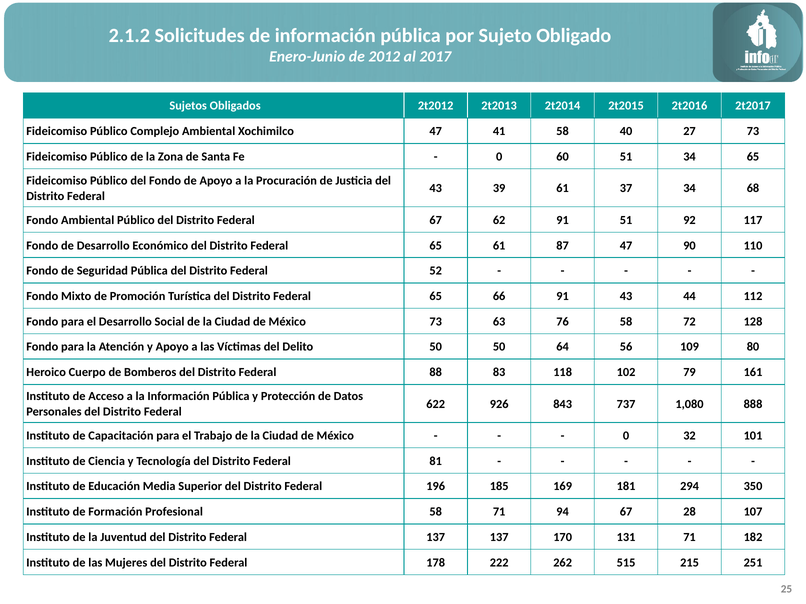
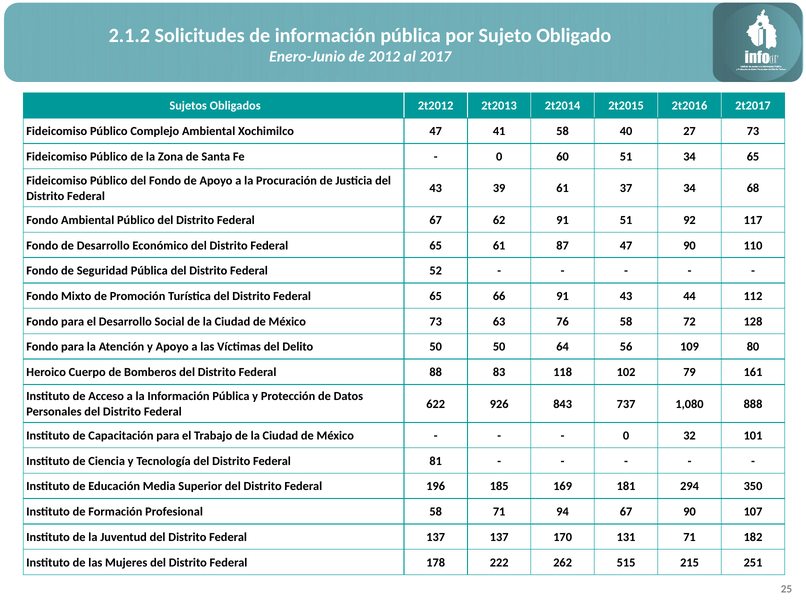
67 28: 28 -> 90
